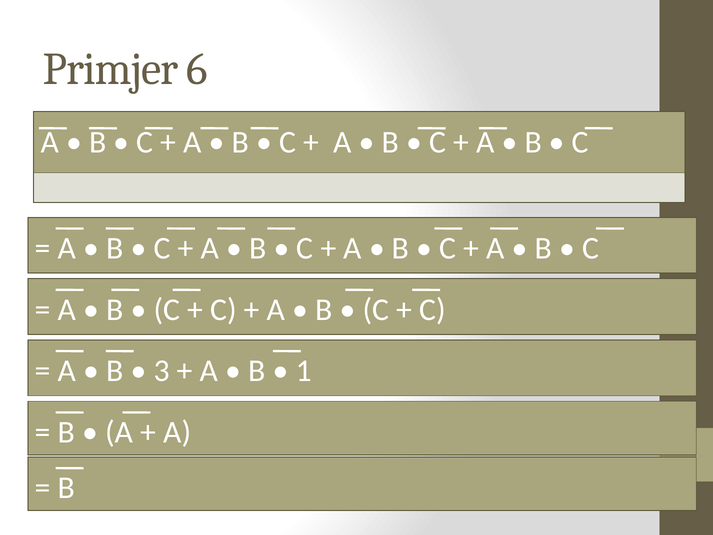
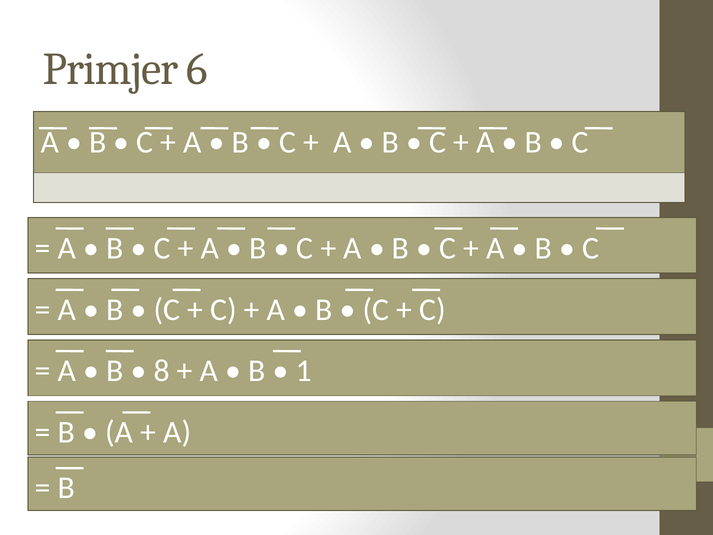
3: 3 -> 8
